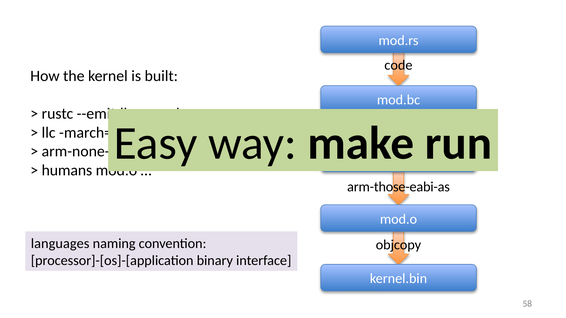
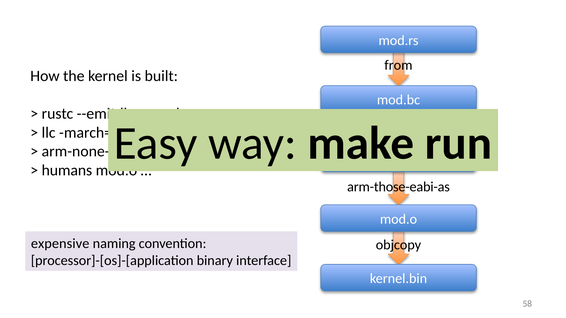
code: code -> from
languages: languages -> expensive
